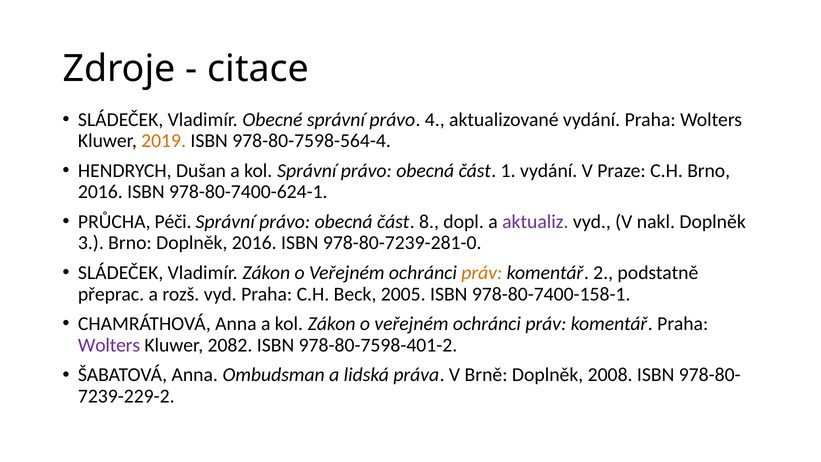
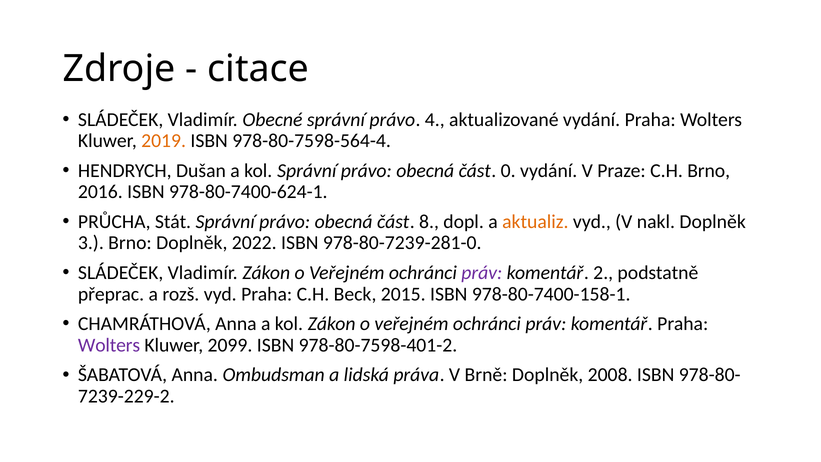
1: 1 -> 0
Péči: Péči -> Stát
aktualiz colour: purple -> orange
Doplněk 2016: 2016 -> 2022
práv at (482, 273) colour: orange -> purple
2005: 2005 -> 2015
2082: 2082 -> 2099
